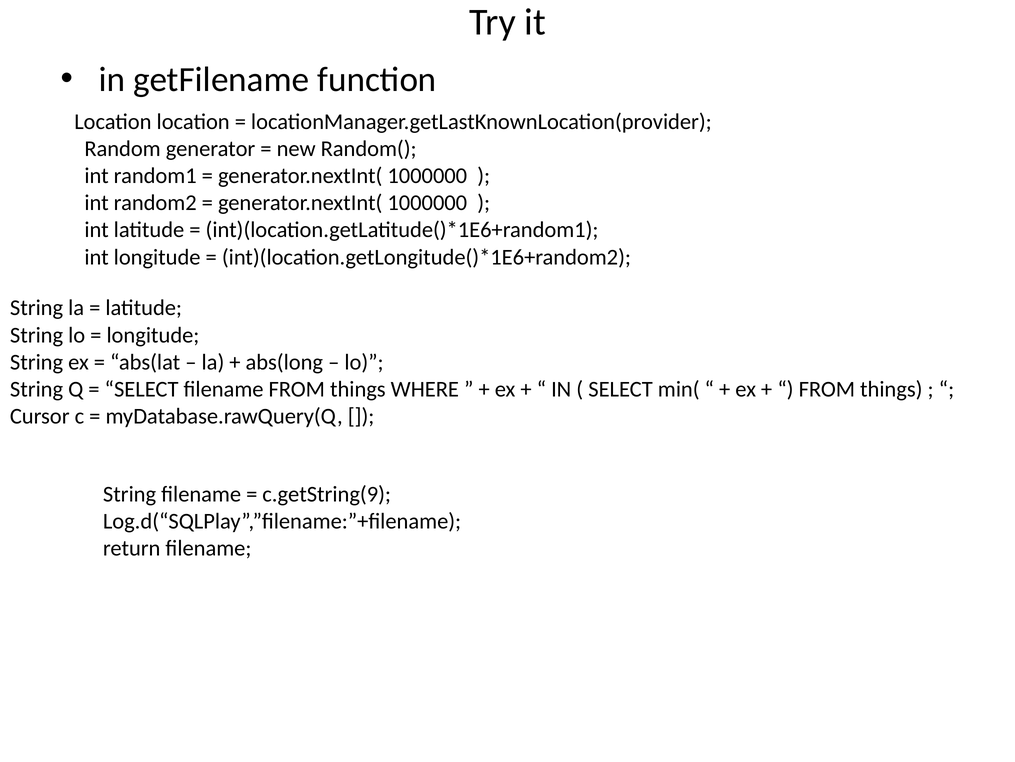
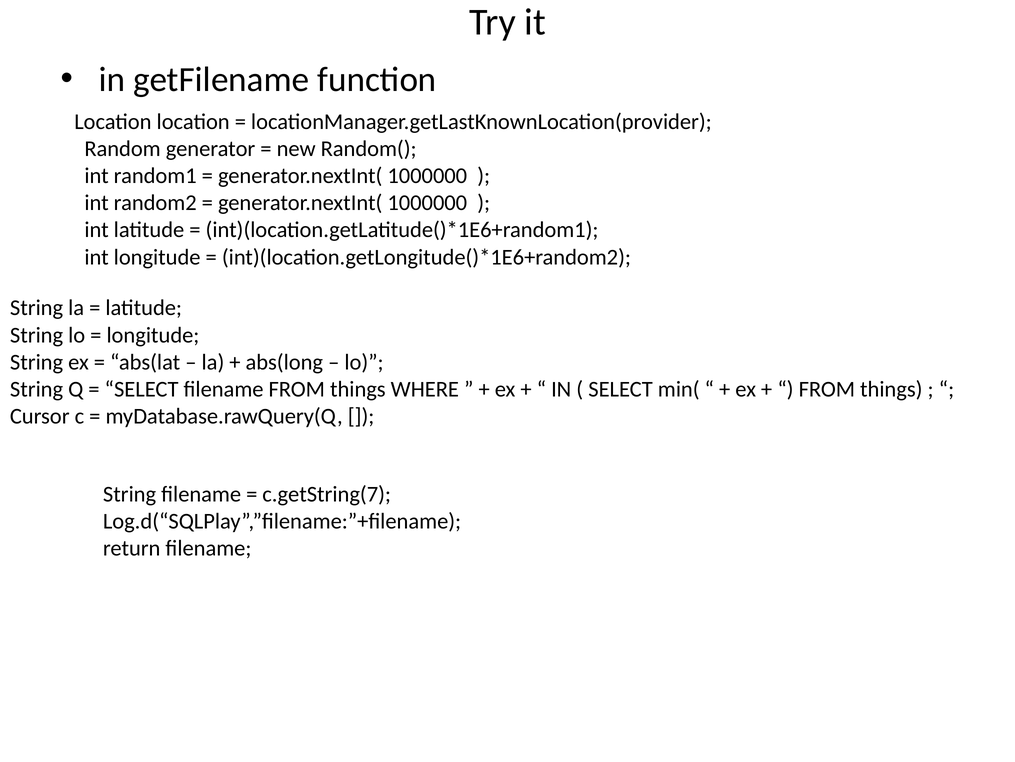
c.getString(9: c.getString(9 -> c.getString(7
